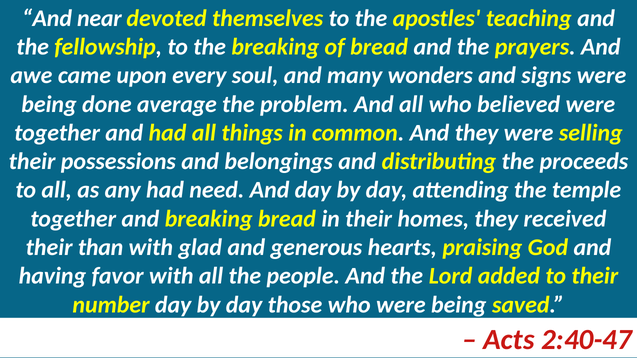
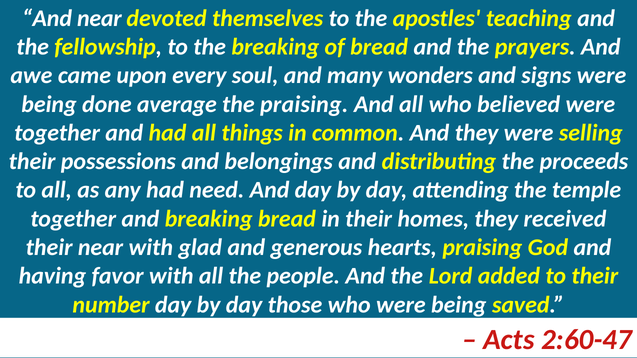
the problem: problem -> praising
their than: than -> near
2:40-47: 2:40-47 -> 2:60-47
